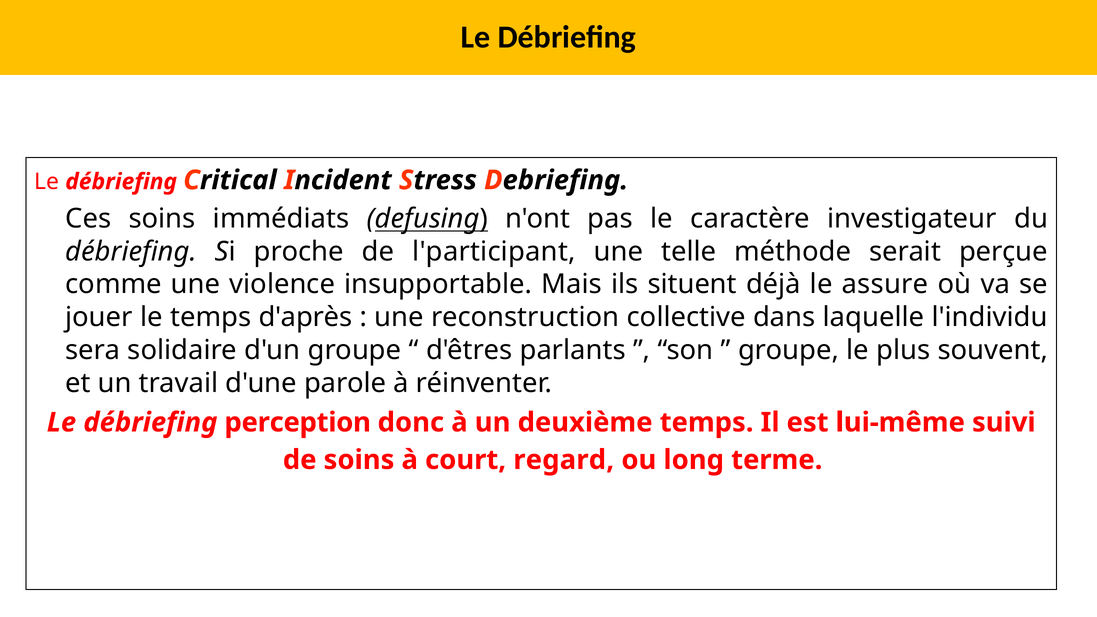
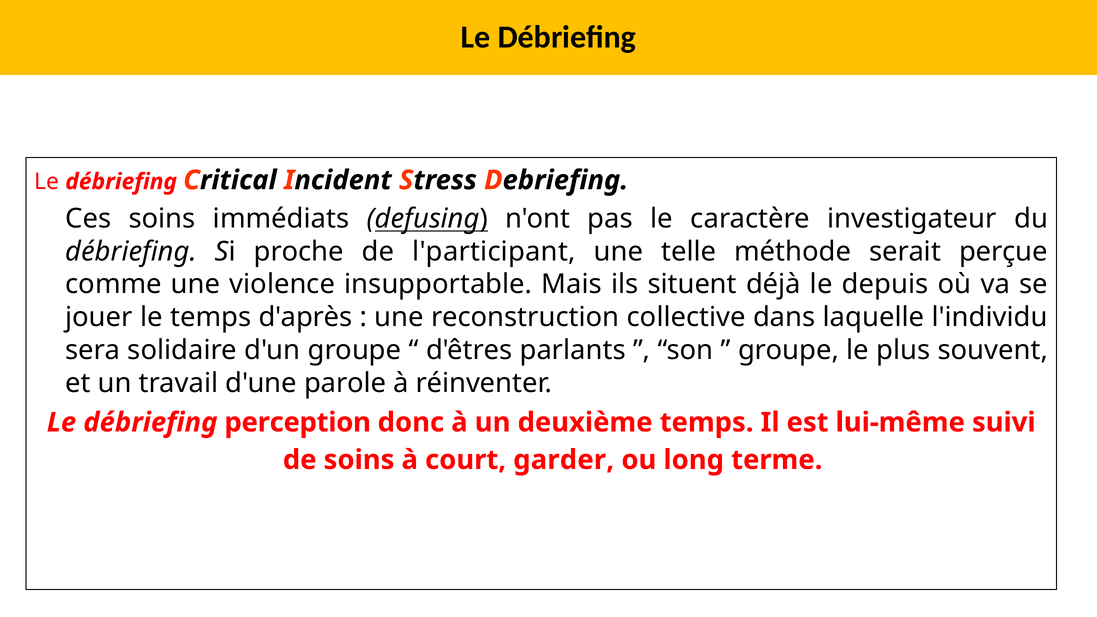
assure: assure -> depuis
regard: regard -> garder
